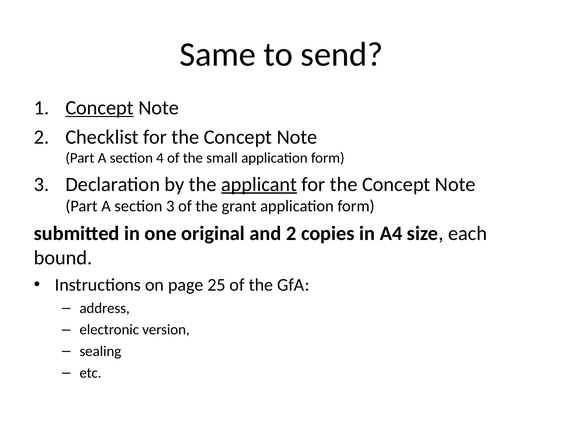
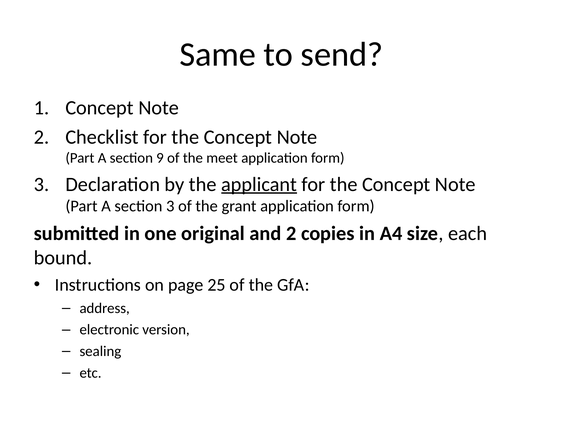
Concept at (100, 108) underline: present -> none
4: 4 -> 9
small: small -> meet
